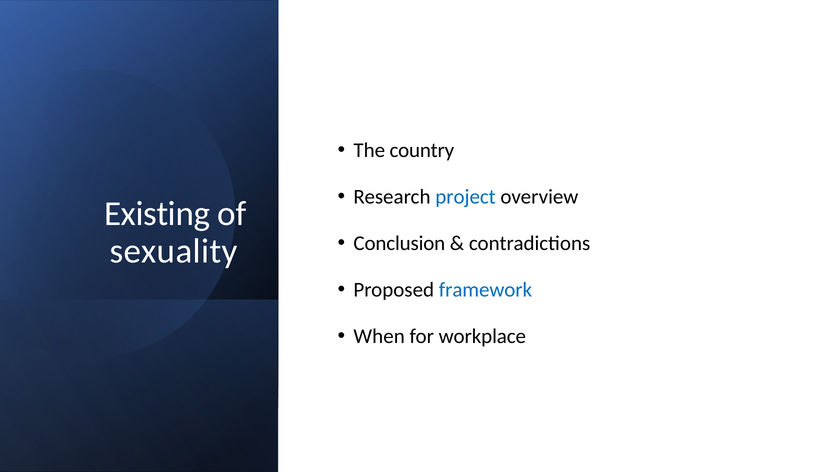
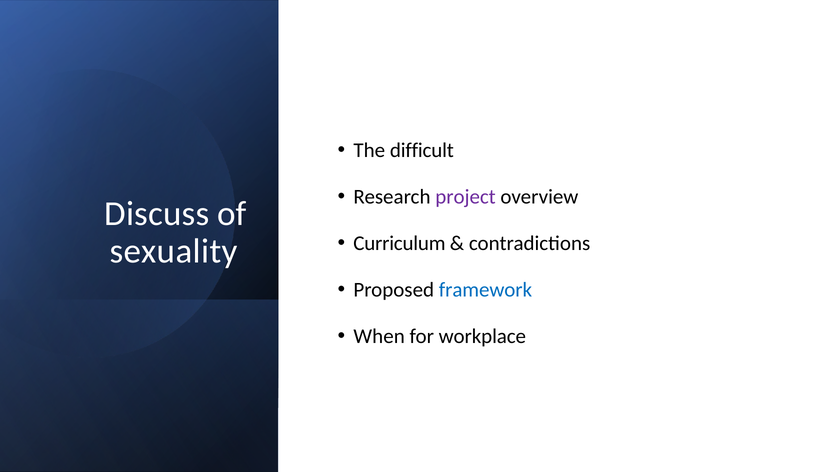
country: country -> difficult
project colour: blue -> purple
Existing: Existing -> Discuss
Conclusion: Conclusion -> Curriculum
